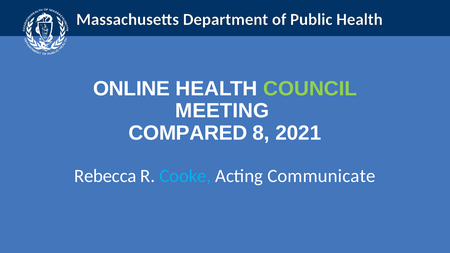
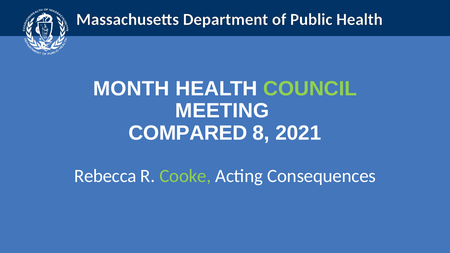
ONLINE: ONLINE -> MONTH
Cooke colour: light blue -> light green
Communicate: Communicate -> Consequences
